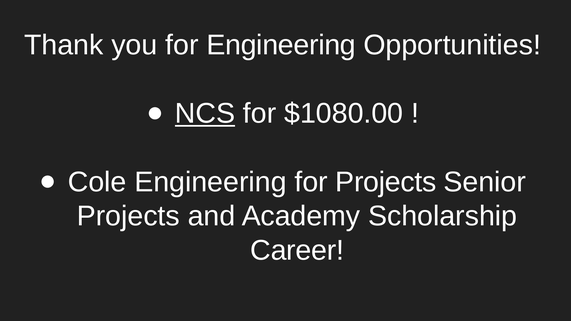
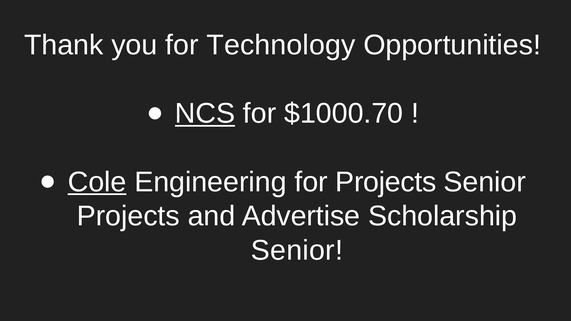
for Engineering: Engineering -> Technology
$1080.00: $1080.00 -> $1000.70
Cole underline: none -> present
Academy: Academy -> Advertise
Career at (297, 251): Career -> Senior
